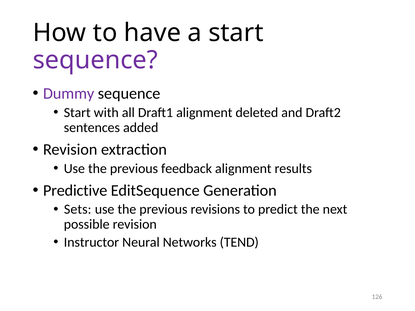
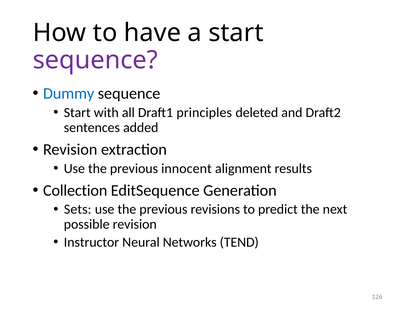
Dummy colour: purple -> blue
Draft1 alignment: alignment -> principles
feedback: feedback -> innocent
Predictive: Predictive -> Collection
